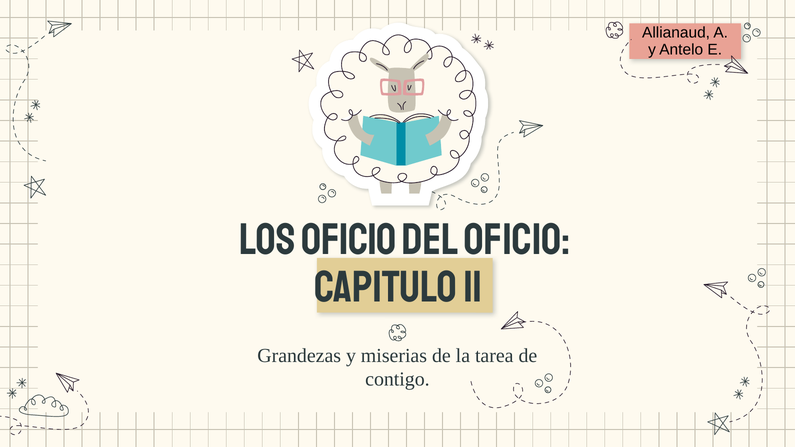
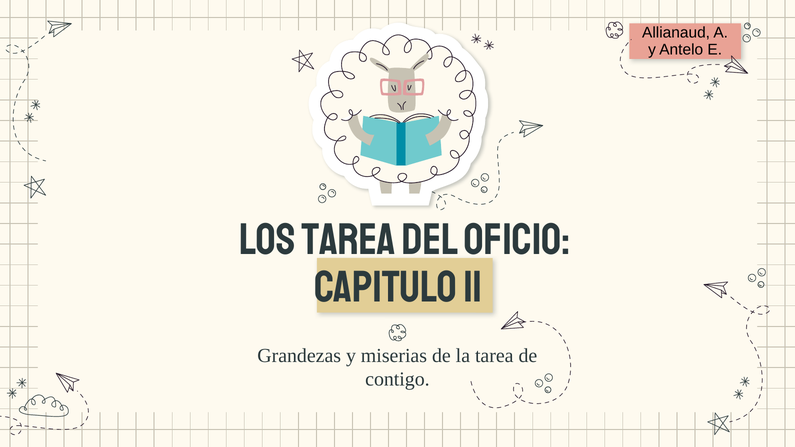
Los oficio: oficio -> tarea
